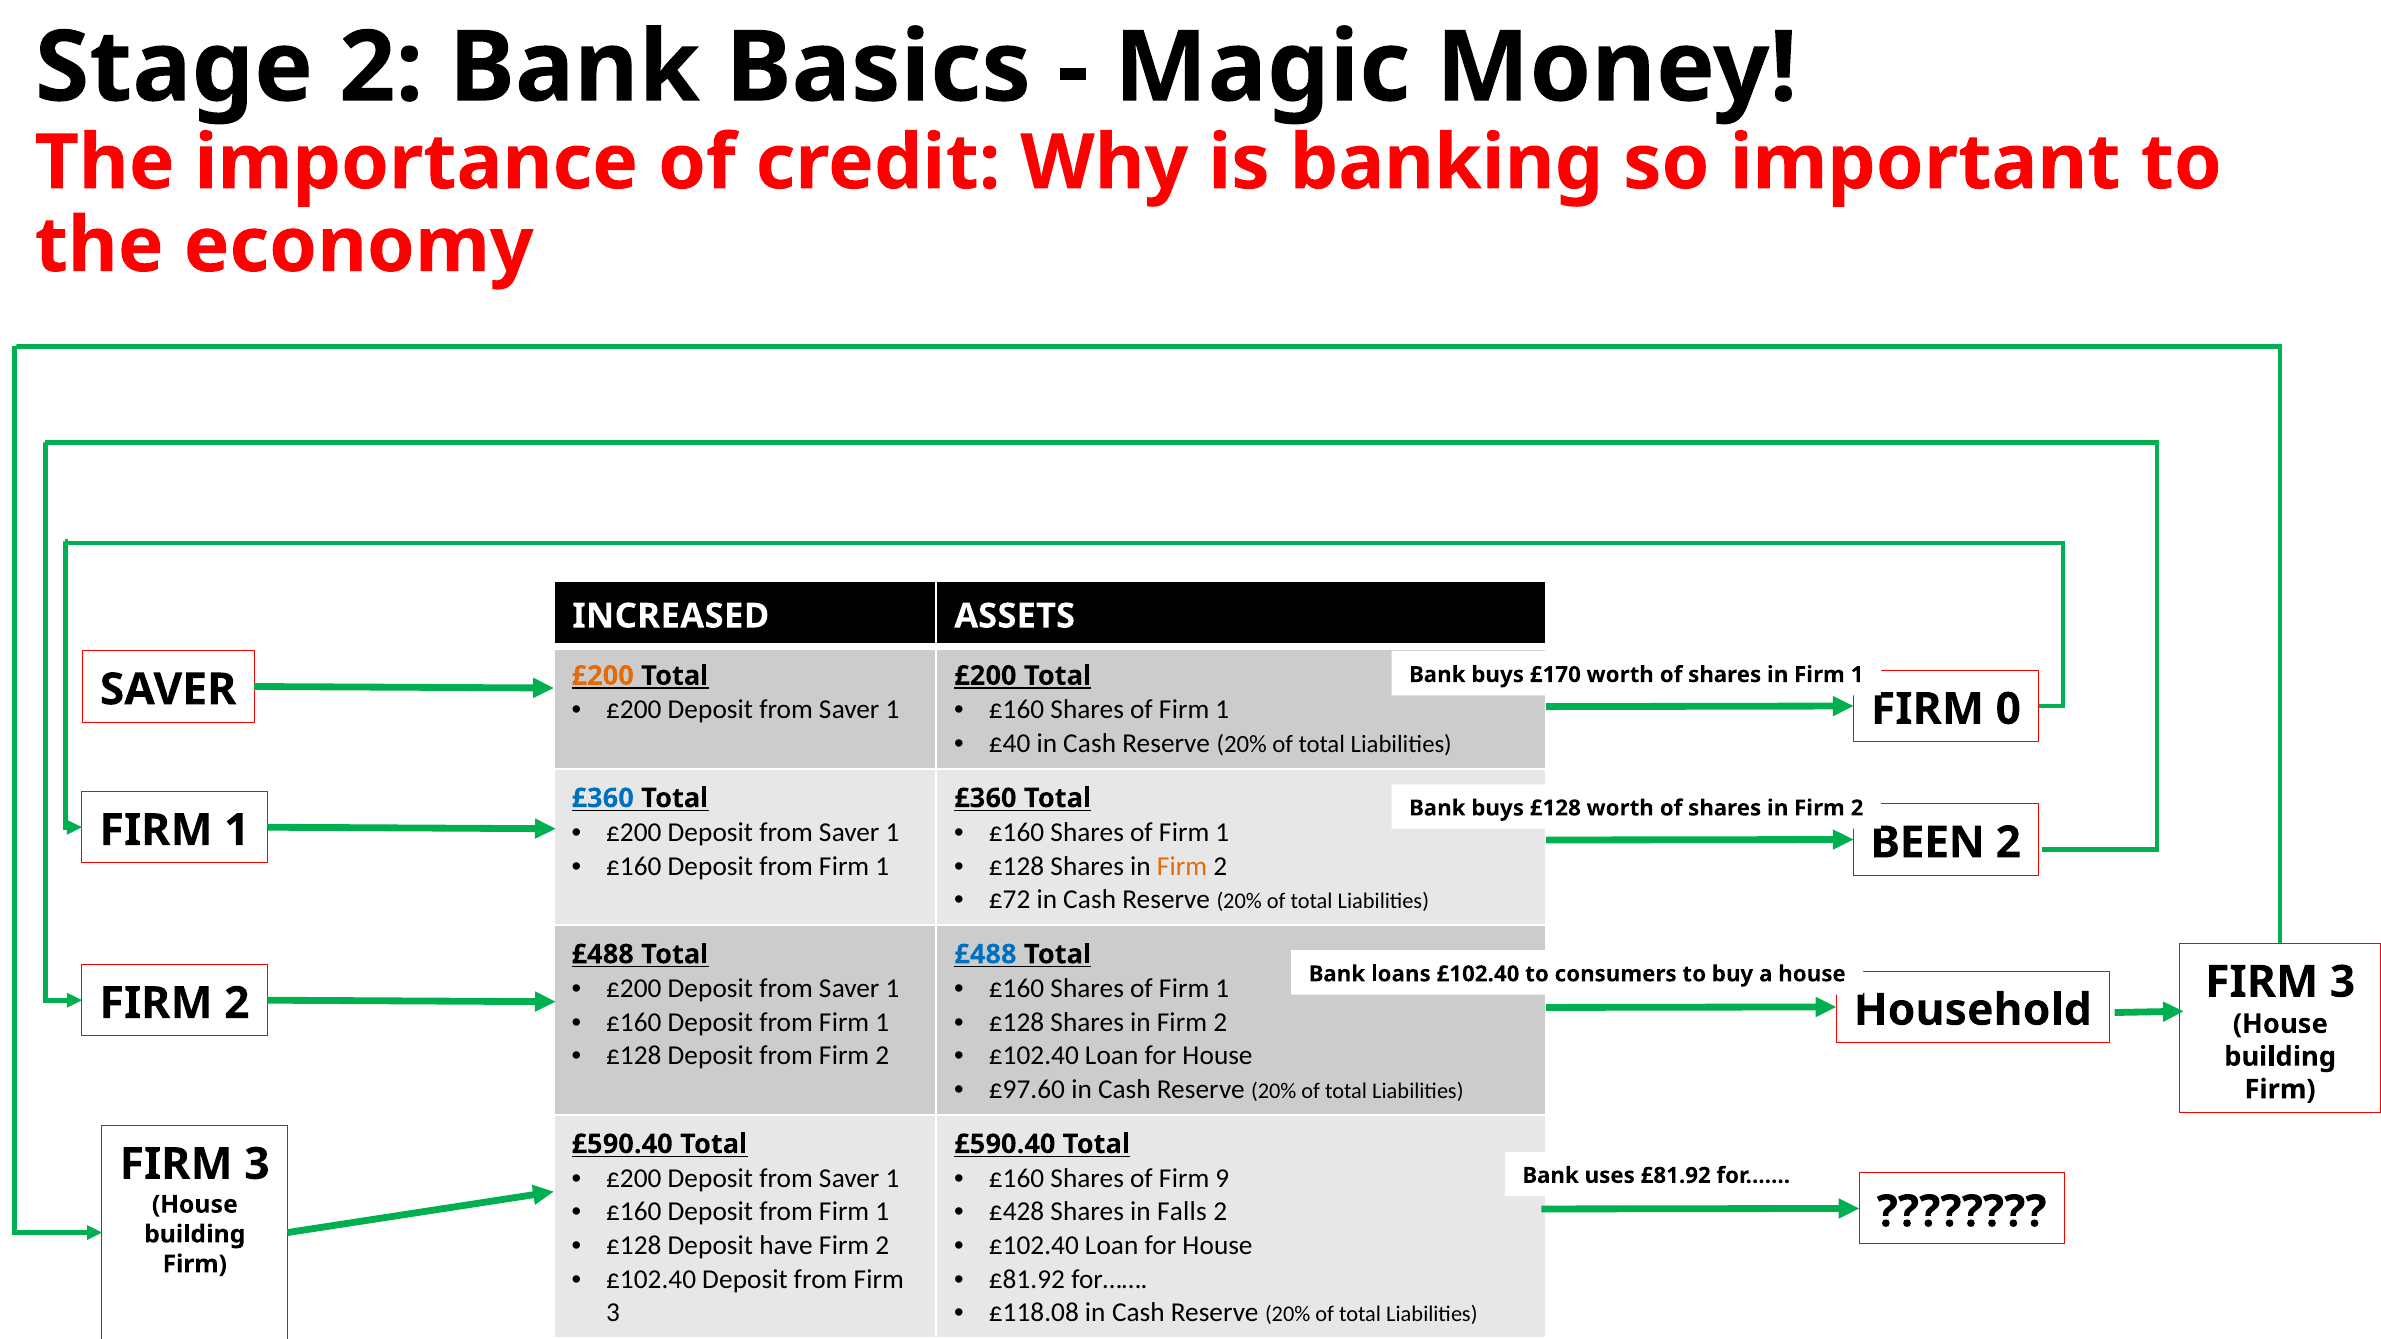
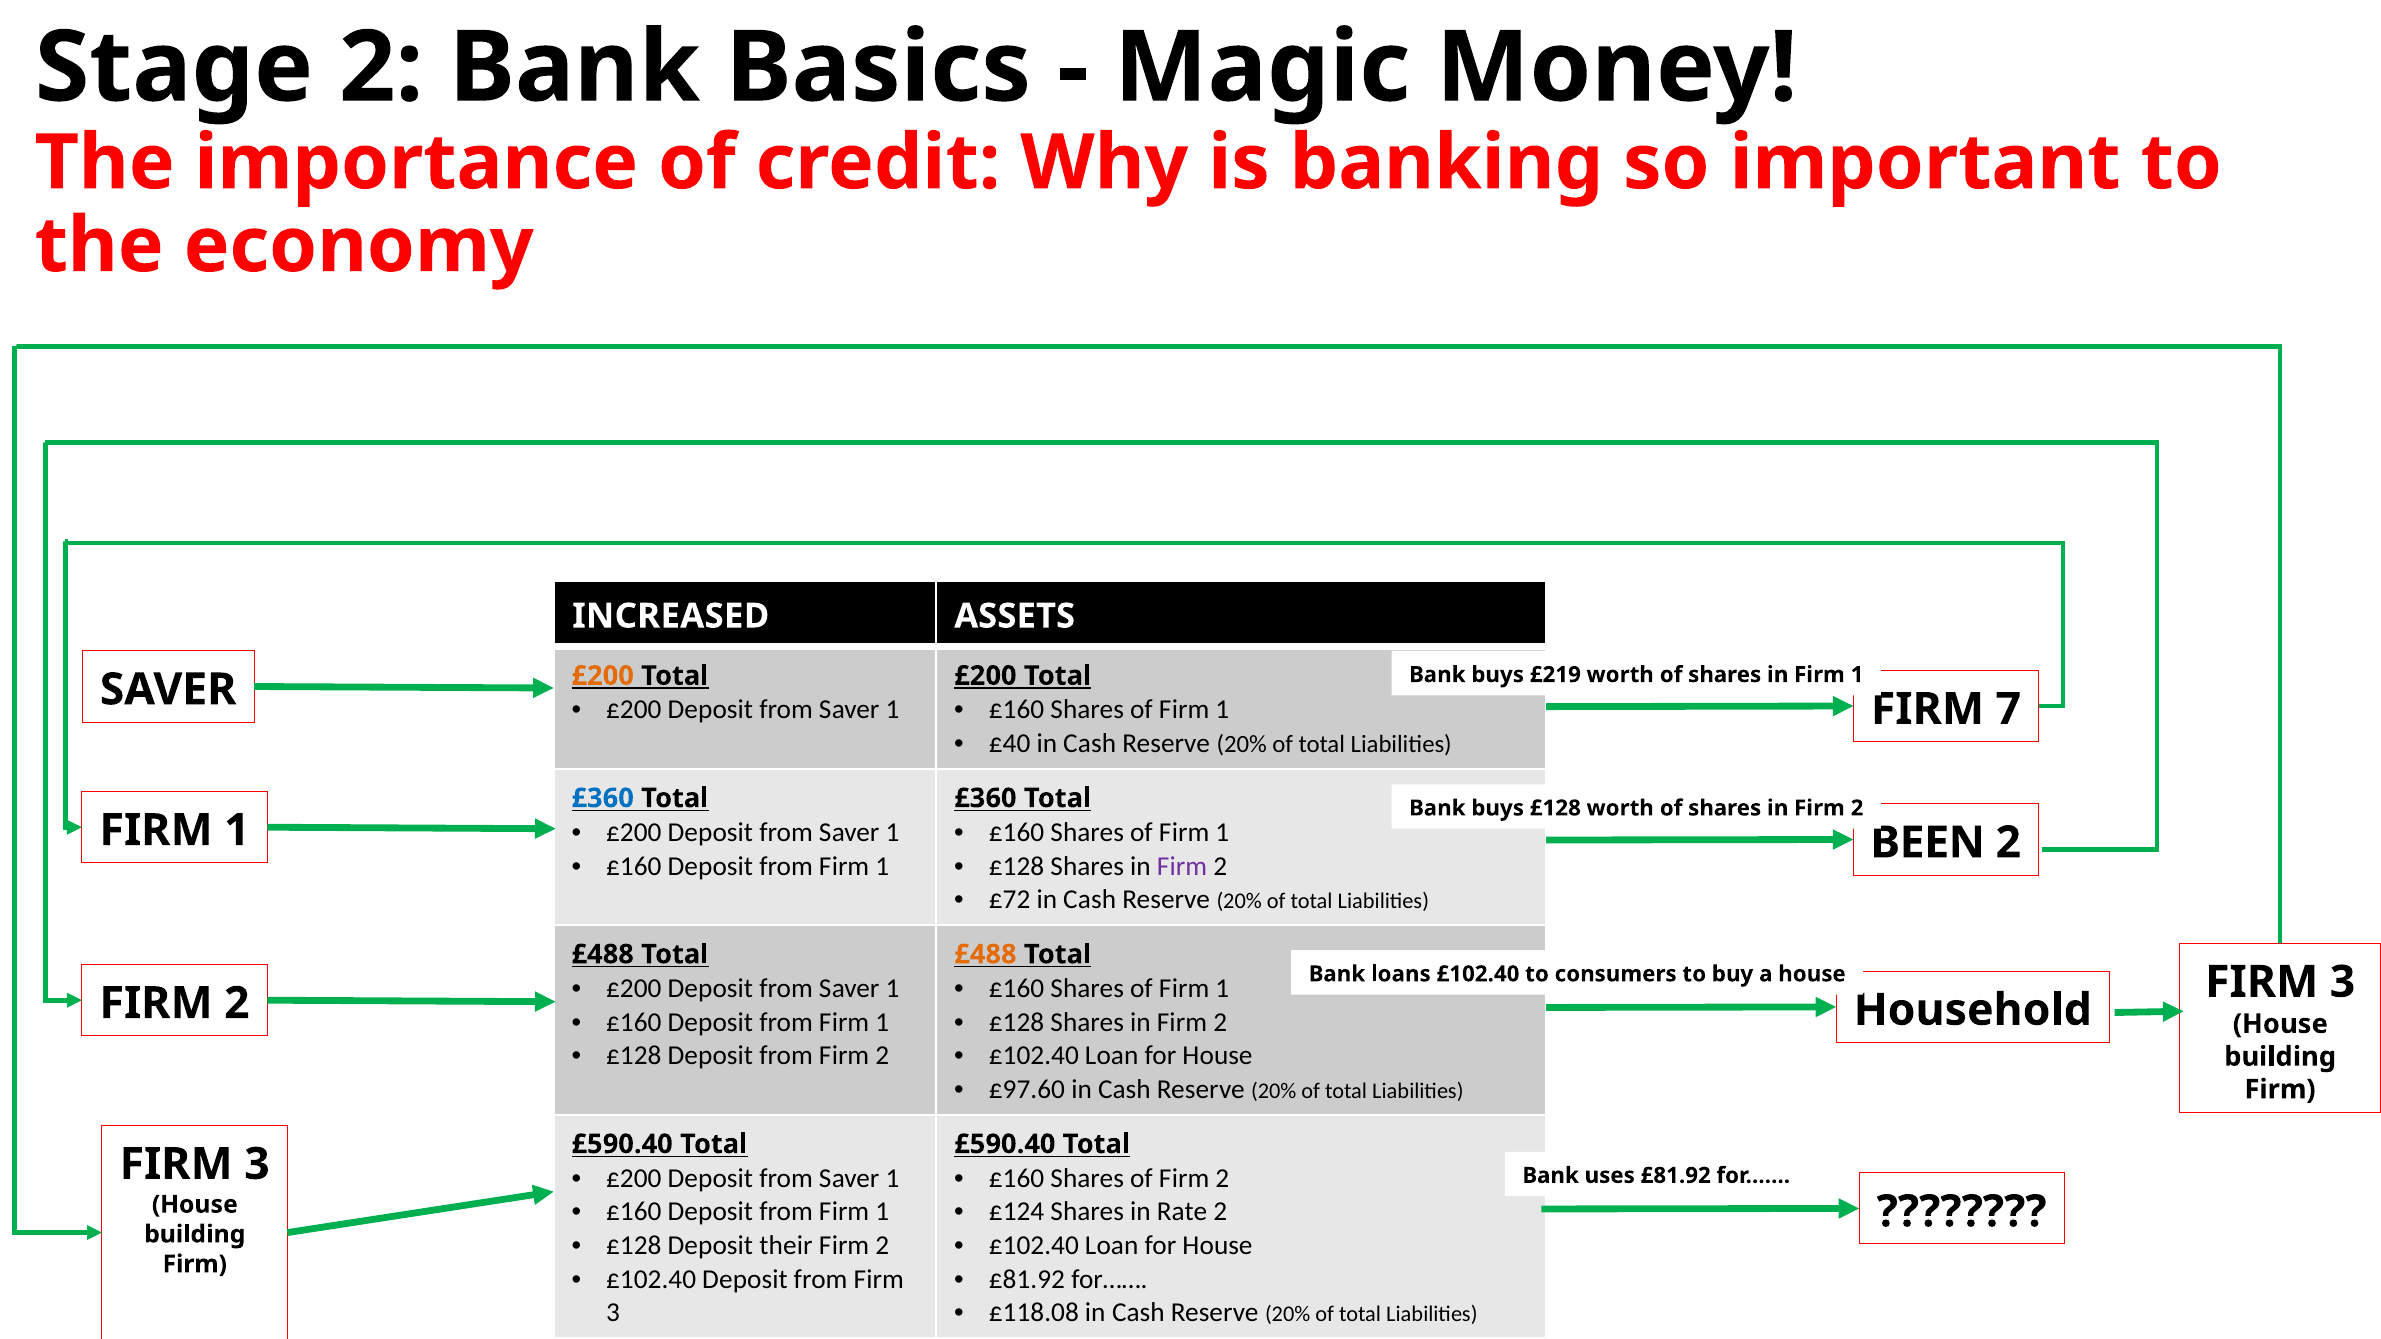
£170: £170 -> £219
0: 0 -> 7
Firm at (1182, 866) colour: orange -> purple
£488 at (985, 955) colour: blue -> orange
of Firm 9: 9 -> 2
£428: £428 -> £124
Falls: Falls -> Rate
have: have -> their
